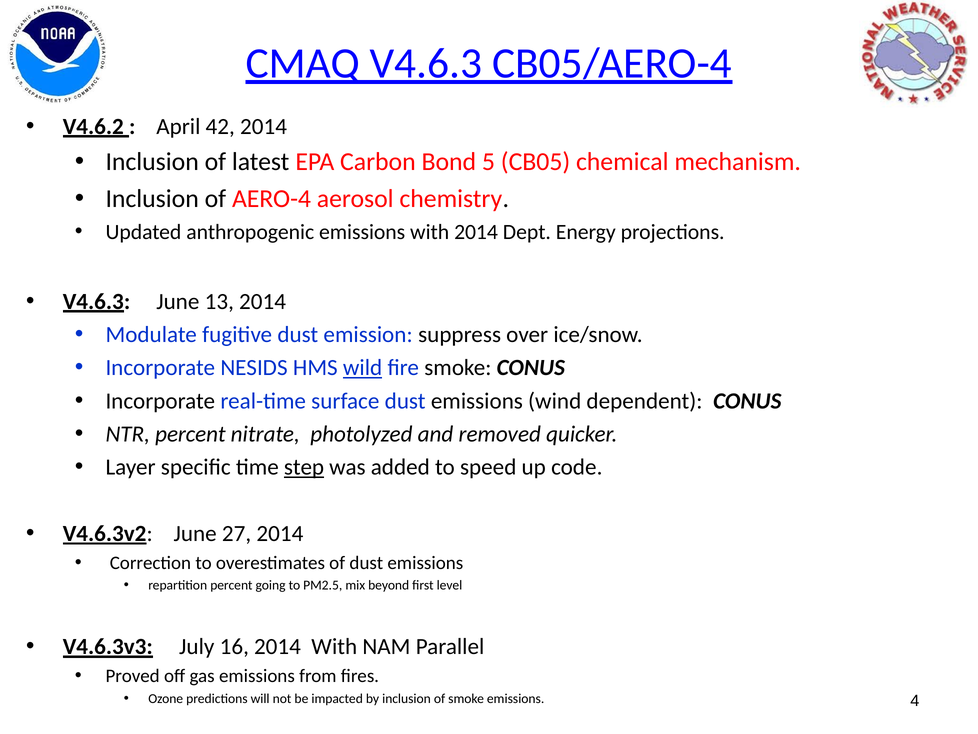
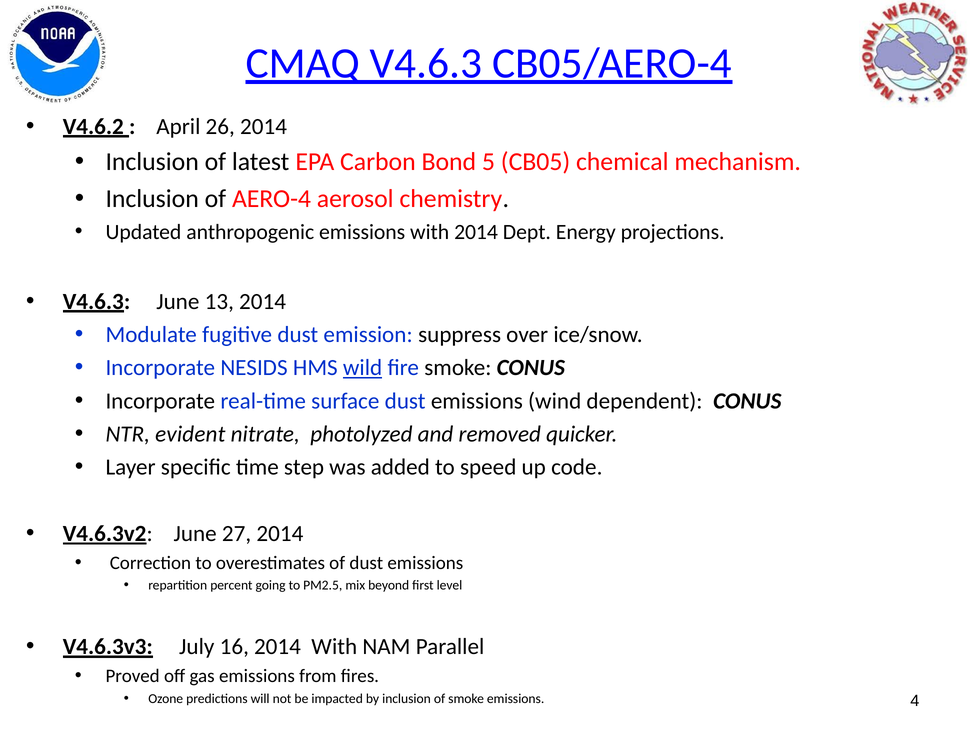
42: 42 -> 26
NTR percent: percent -> evident
step underline: present -> none
